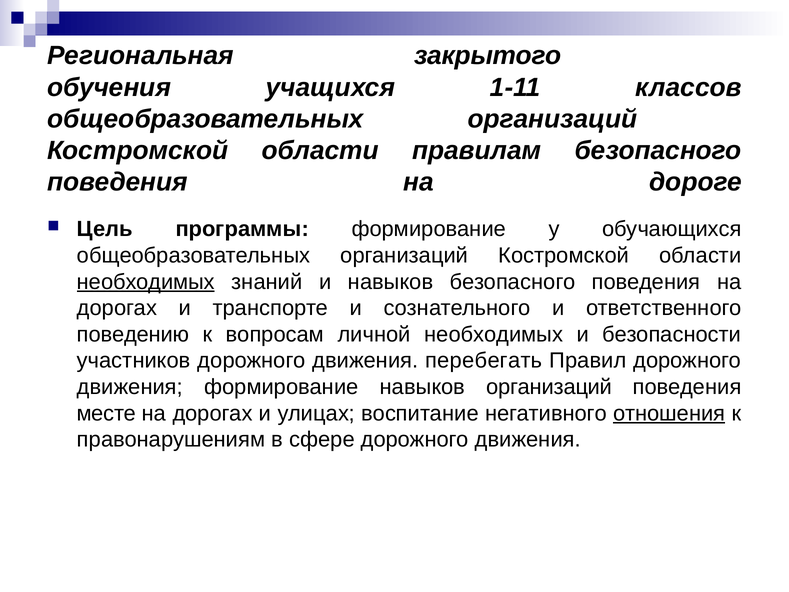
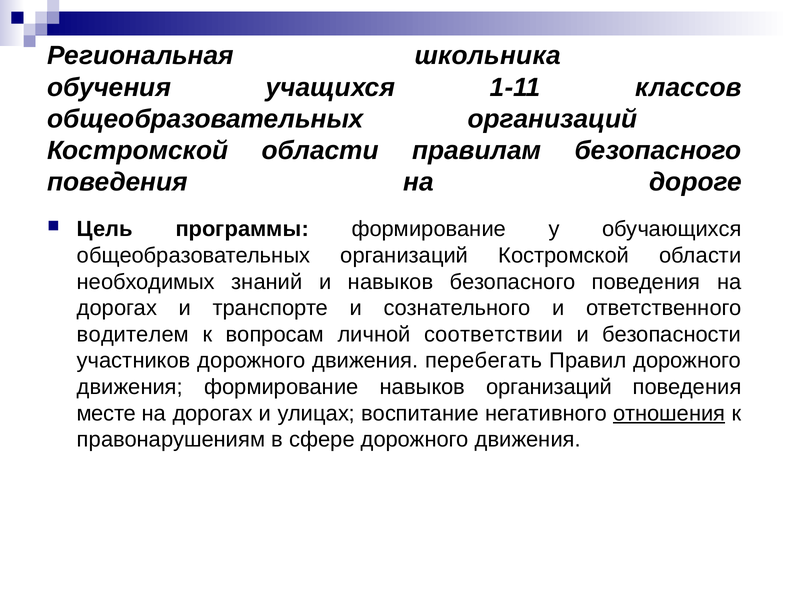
закрытого: закрытого -> школьника
необходимых at (146, 282) underline: present -> none
поведению: поведению -> водителем
личной необходимых: необходимых -> соответствии
